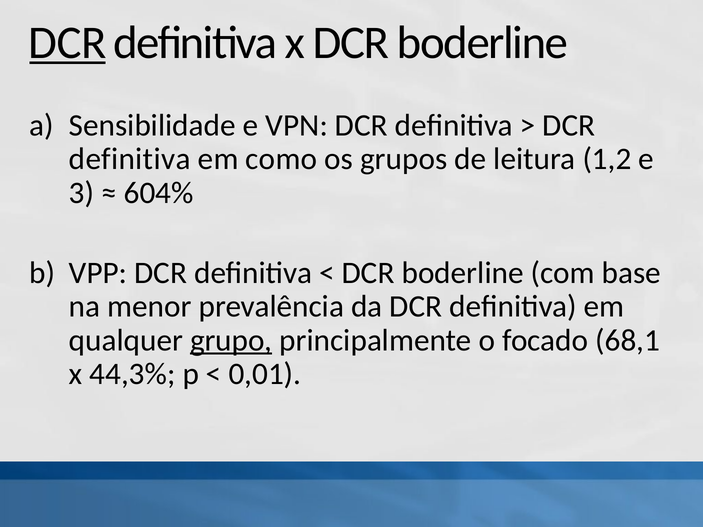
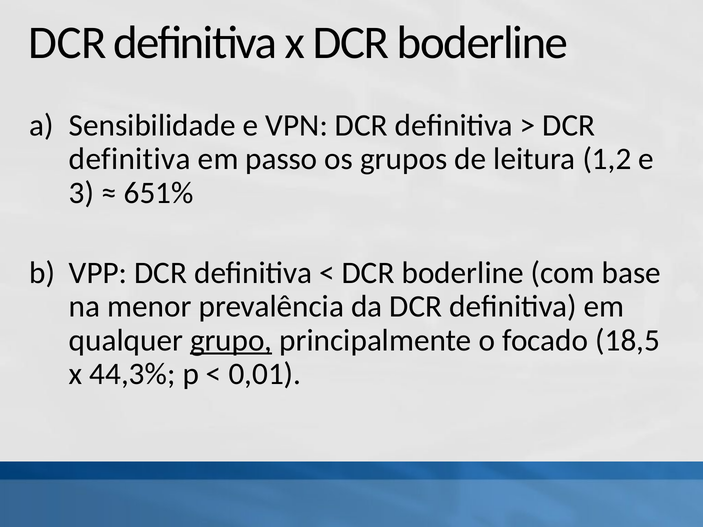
DCR at (68, 43) underline: present -> none
como: como -> passo
604%: 604% -> 651%
68,1: 68,1 -> 18,5
